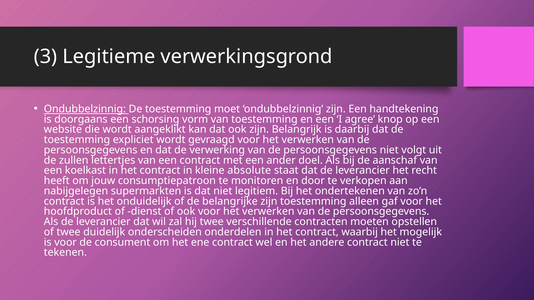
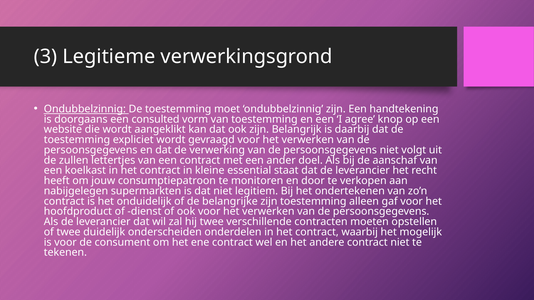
schorsing: schorsing -> consulted
absolute: absolute -> essential
